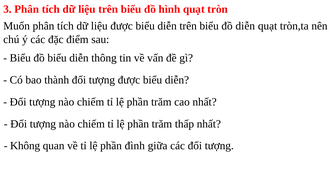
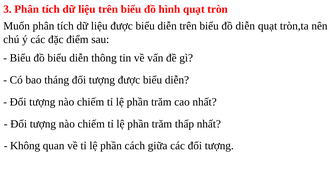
thành: thành -> tháng
đình: đình -> cách
